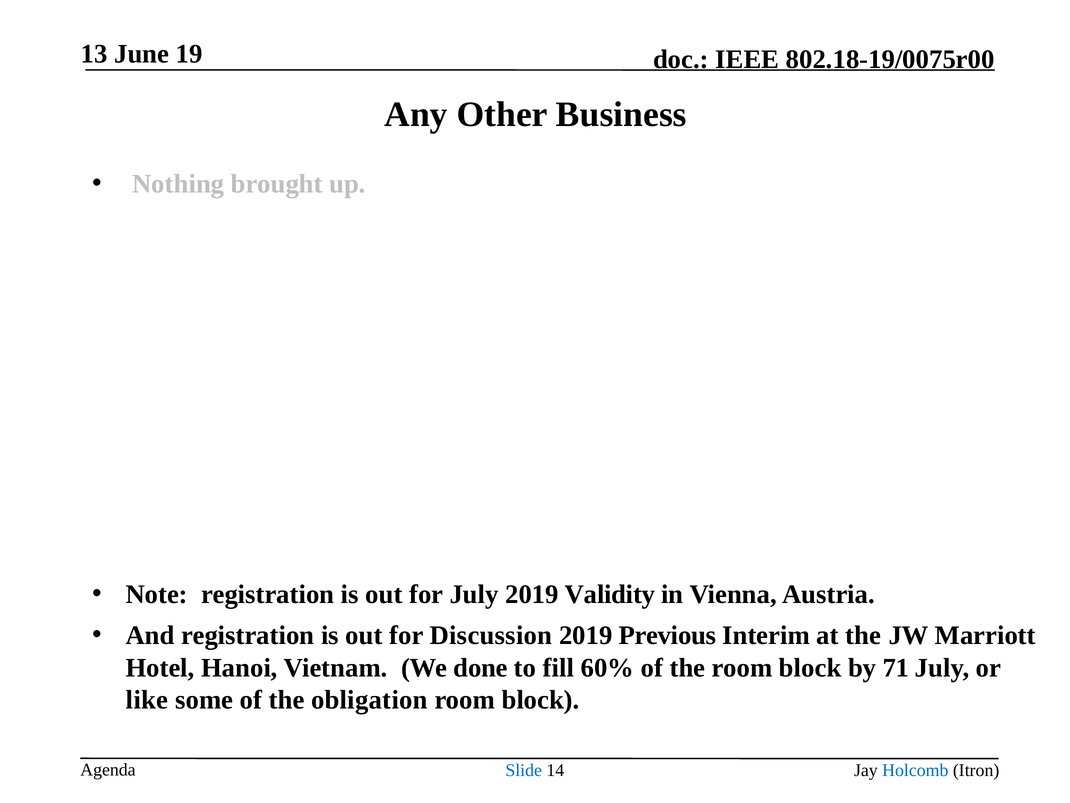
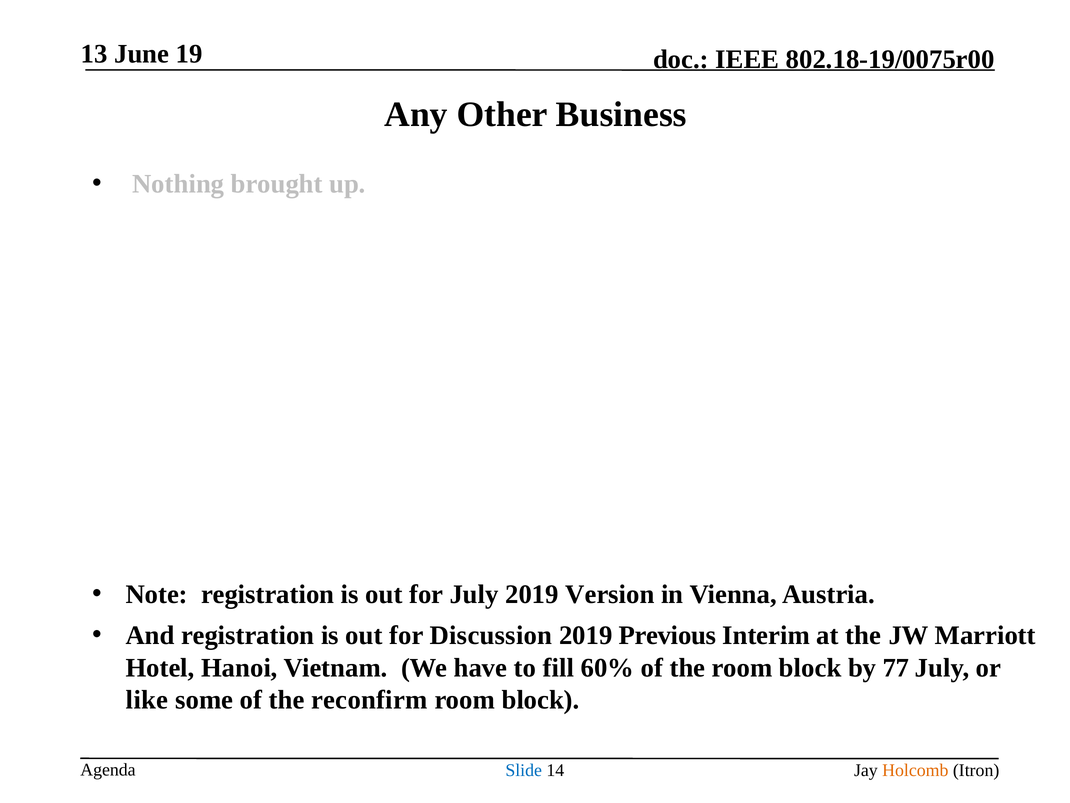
Validity: Validity -> Version
done: done -> have
71: 71 -> 77
obligation: obligation -> reconfirm
Holcomb colour: blue -> orange
